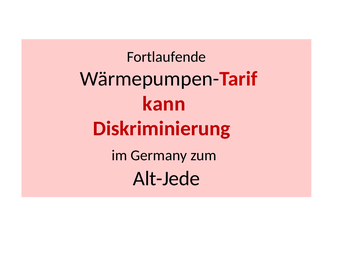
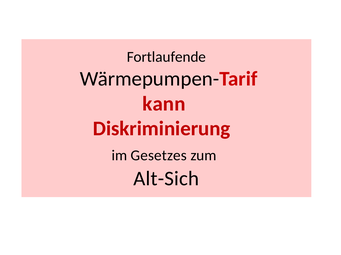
Germany: Germany -> Gesetzes
Alt-Jede: Alt-Jede -> Alt-Sich
